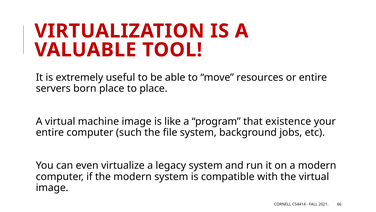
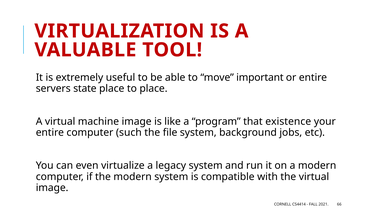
resources: resources -> important
born: born -> state
